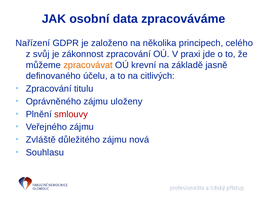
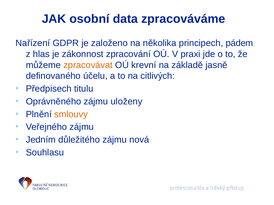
celého: celého -> pádem
svůj: svůj -> hlas
Zpracování at (49, 89): Zpracování -> Předpisech
smlouvy colour: red -> orange
Zvláště: Zvláště -> Jedním
